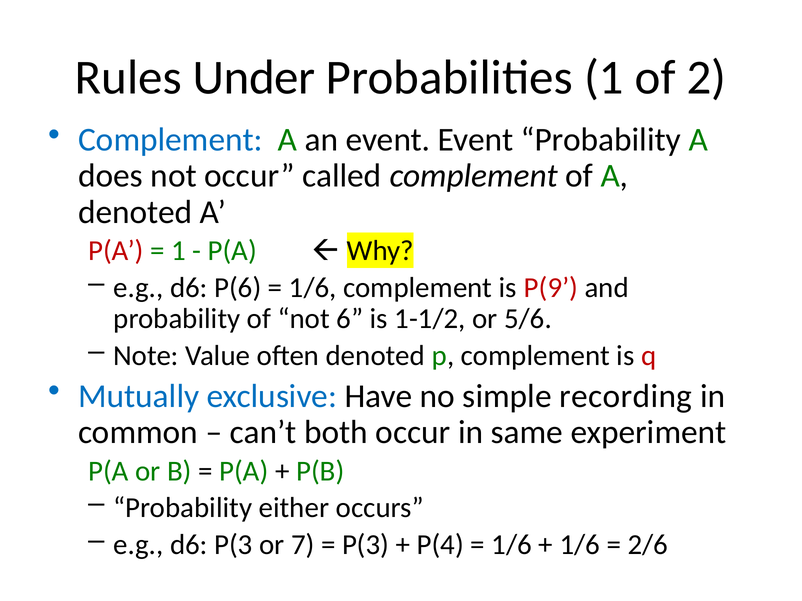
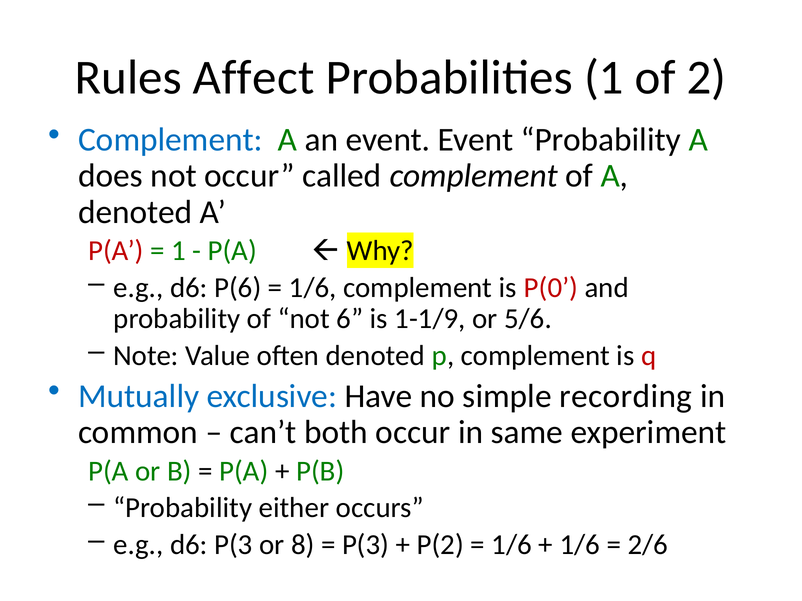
Under: Under -> Affect
P(9: P(9 -> P(0
1-1/2: 1-1/2 -> 1-1/9
7: 7 -> 8
P(4: P(4 -> P(2
